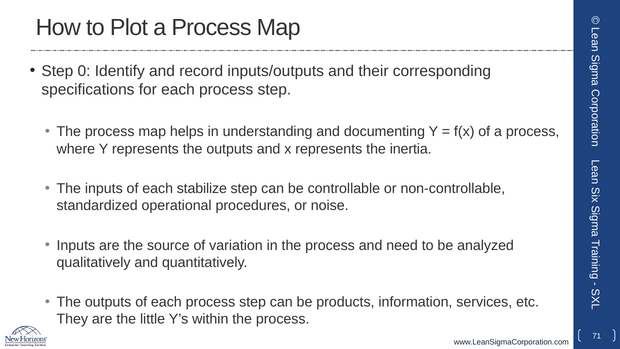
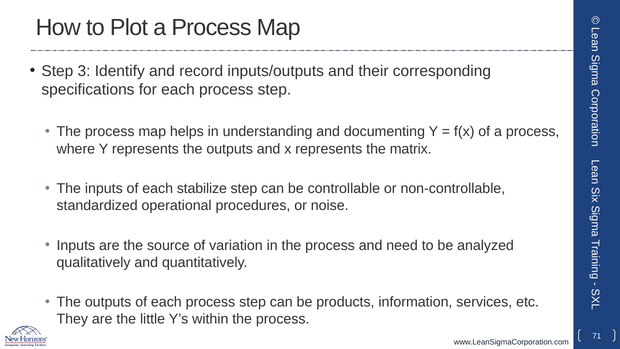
0: 0 -> 3
inertia: inertia -> matrix
